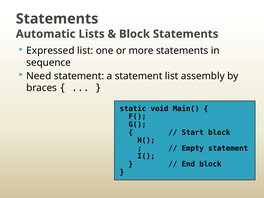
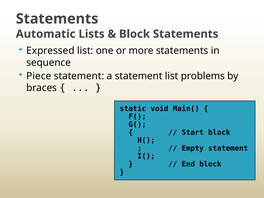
Need: Need -> Piece
assembly: assembly -> problems
